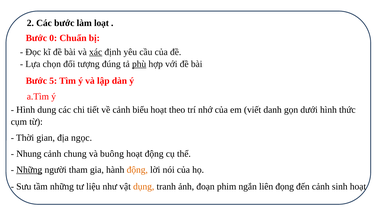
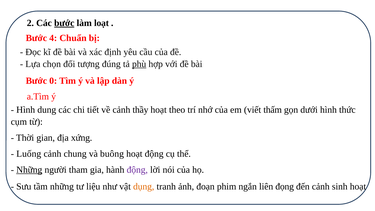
bước at (64, 23) underline: none -> present
0: 0 -> 4
xác underline: present -> none
5: 5 -> 0
biểu: biểu -> thầy
danh: danh -> thấm
ngọc: ngọc -> xứng
Nhung: Nhung -> Luống
động at (137, 170) colour: orange -> purple
